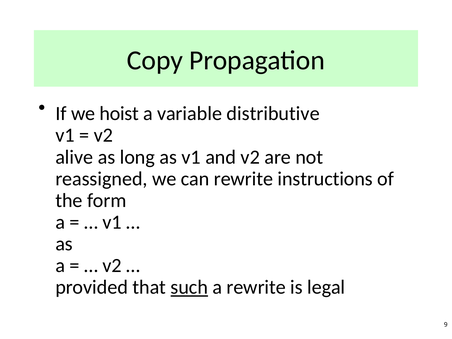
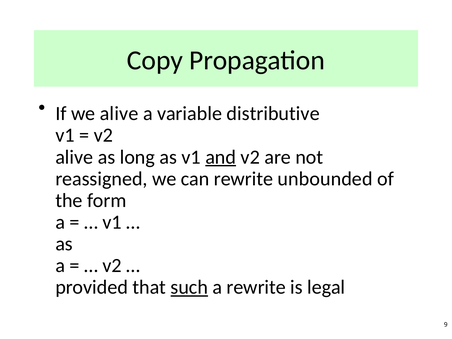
we hoist: hoist -> alive
and underline: none -> present
instructions: instructions -> unbounded
